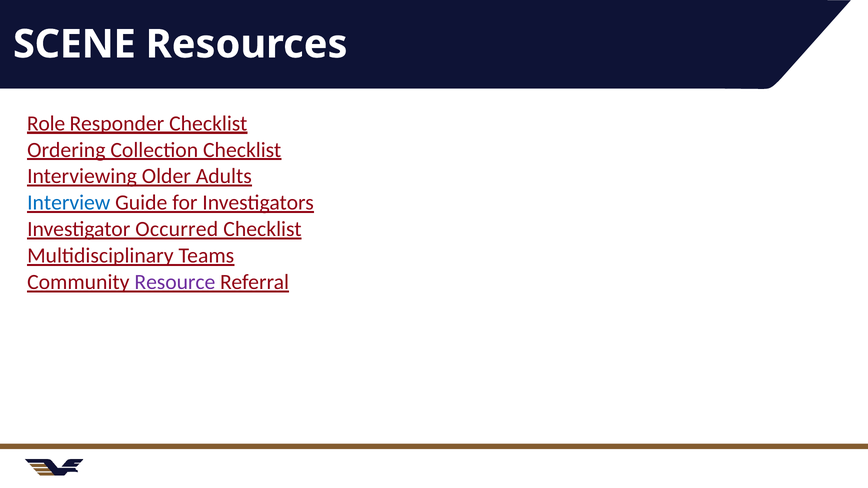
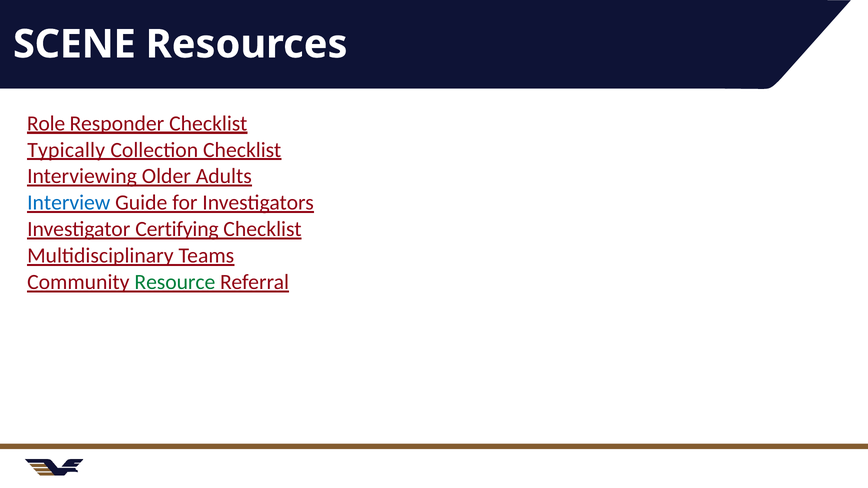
Ordering: Ordering -> Typically
Occurred: Occurred -> Certifying
Resource colour: purple -> green
